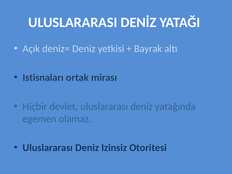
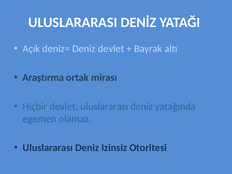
Deniz yetkisi: yetkisi -> devlet
Istisnaları: Istisnaları -> Araştırma
